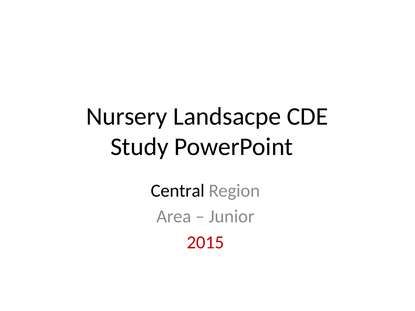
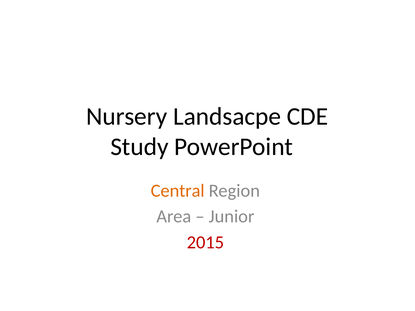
Central colour: black -> orange
